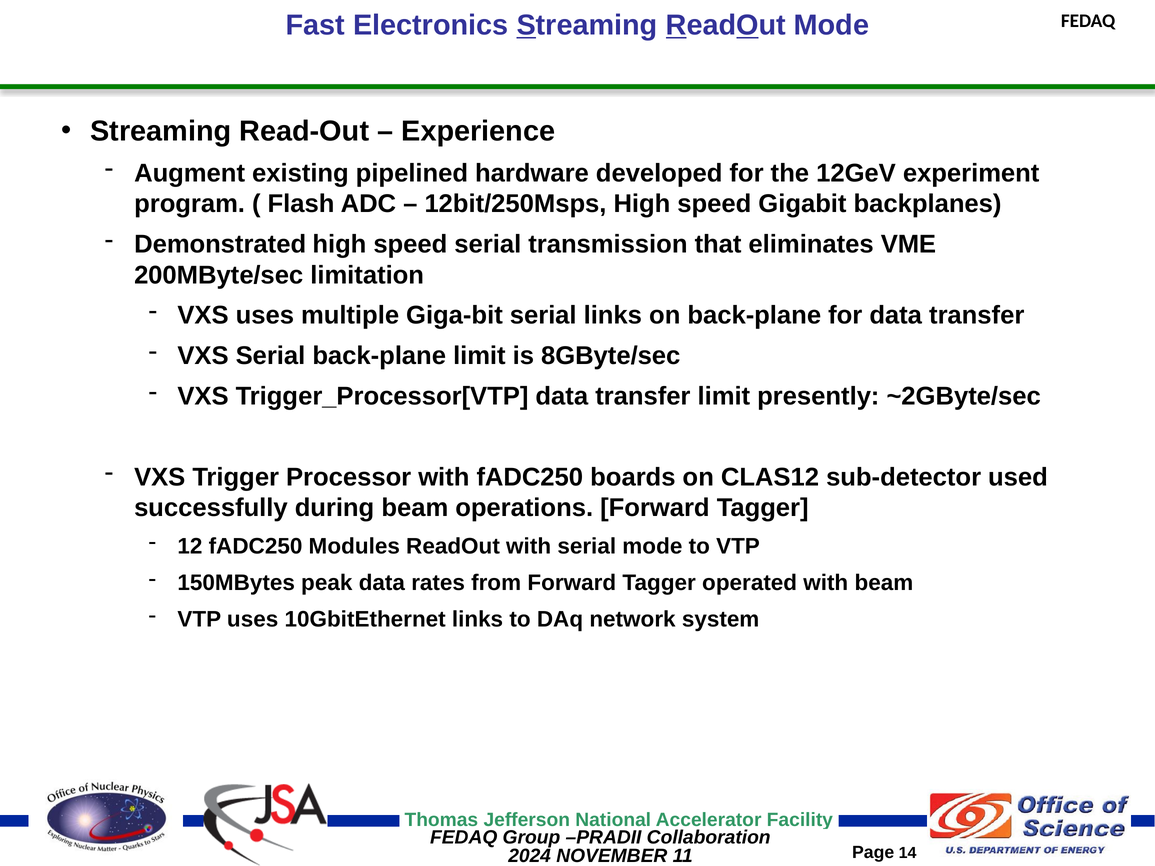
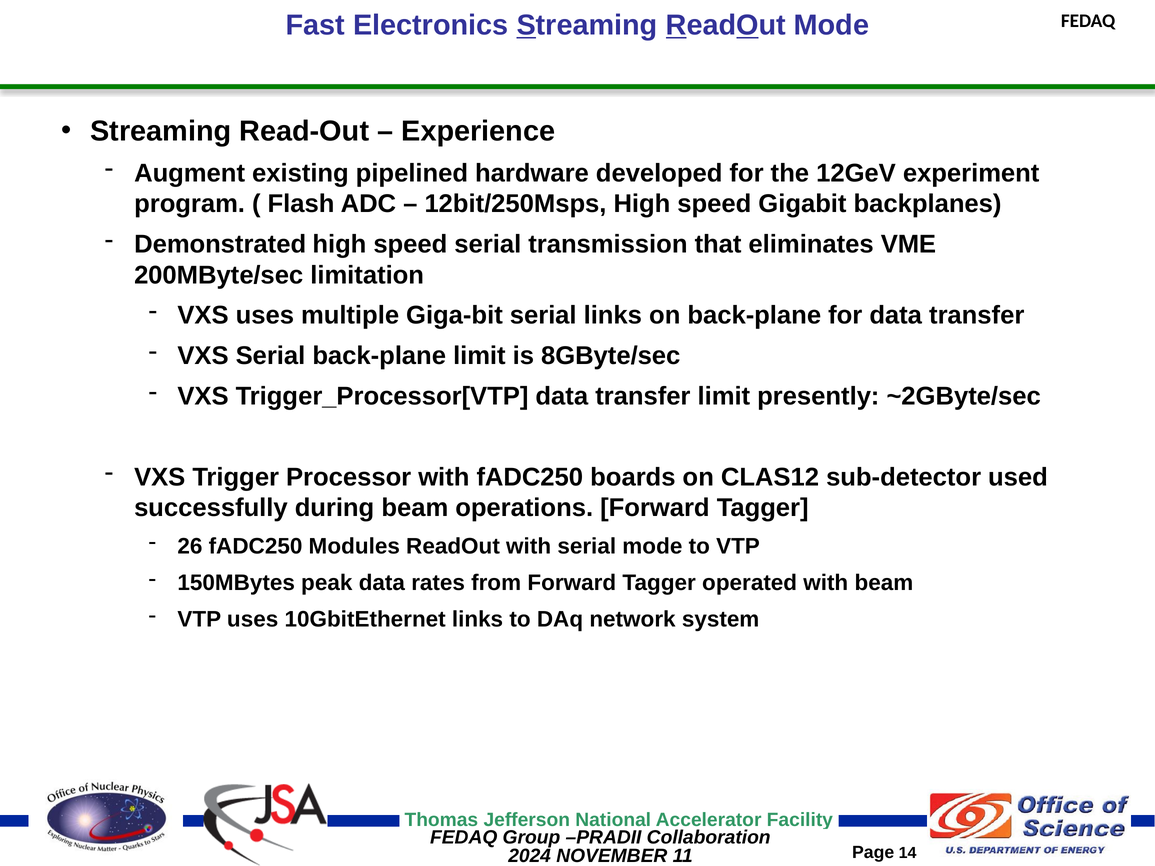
12: 12 -> 26
